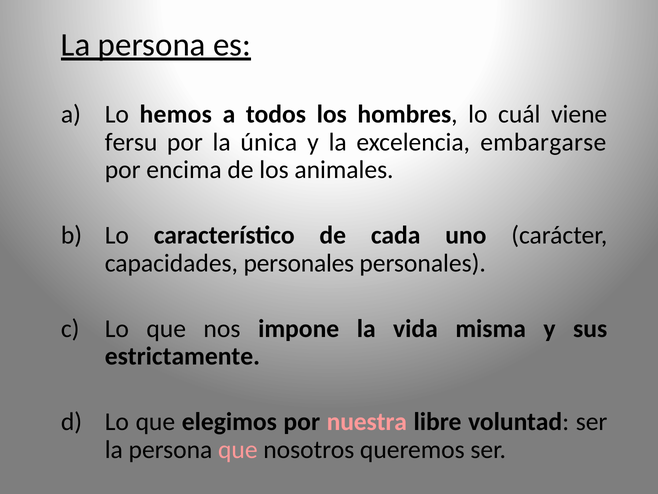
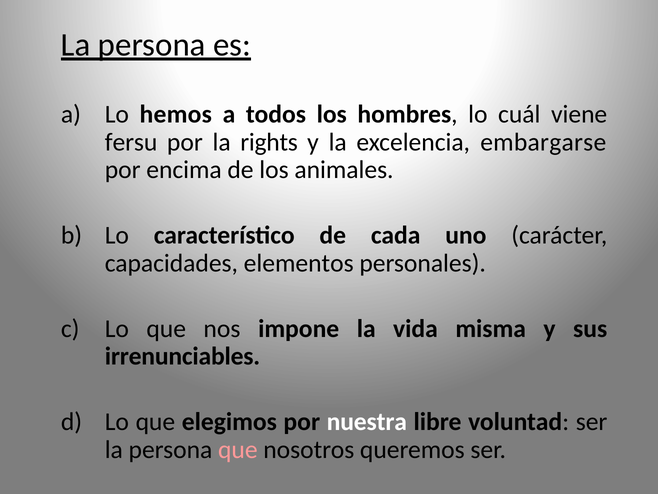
única: única -> rights
capacidades personales: personales -> elementos
estrictamente: estrictamente -> irrenunciables
nuestra colour: pink -> white
